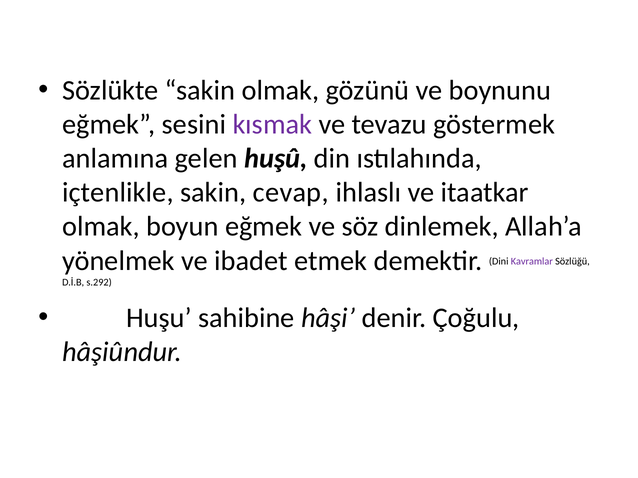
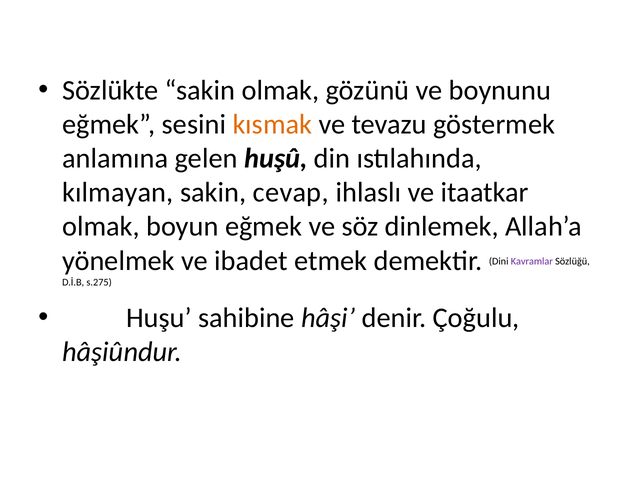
kısmak colour: purple -> orange
içtenlikle: içtenlikle -> kılmayan
s.292: s.292 -> s.275
